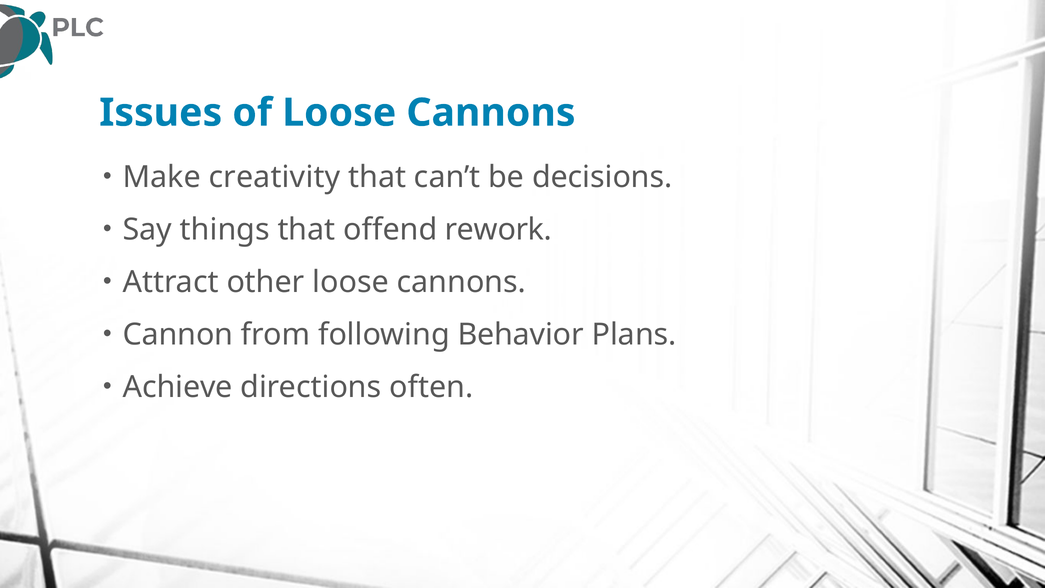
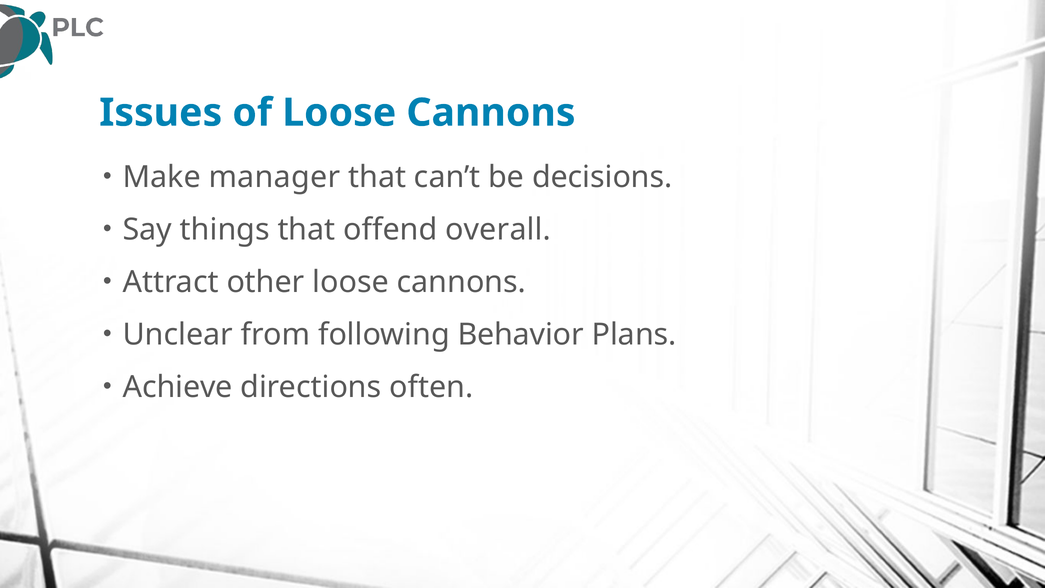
creativity: creativity -> manager
rework: rework -> overall
Cannon: Cannon -> Unclear
